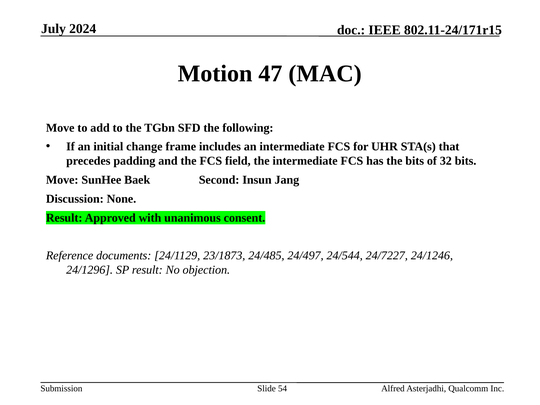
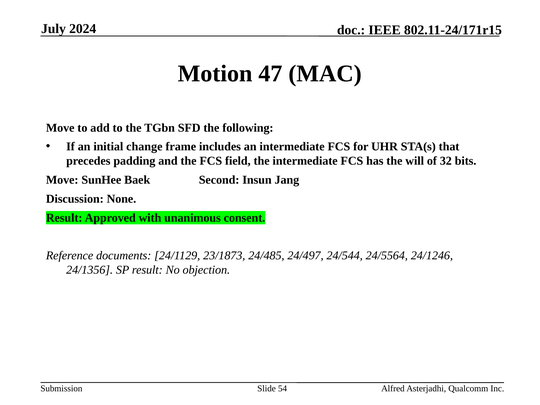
the bits: bits -> will
24/7227: 24/7227 -> 24/5564
24/1296: 24/1296 -> 24/1356
